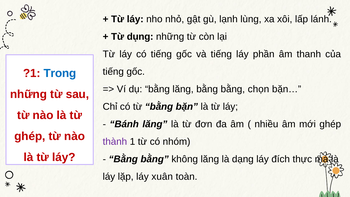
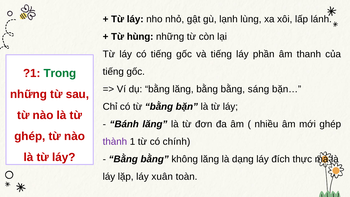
dụng: dụng -> hùng
Trong colour: blue -> green
chọn: chọn -> sáng
nhóm: nhóm -> chính
